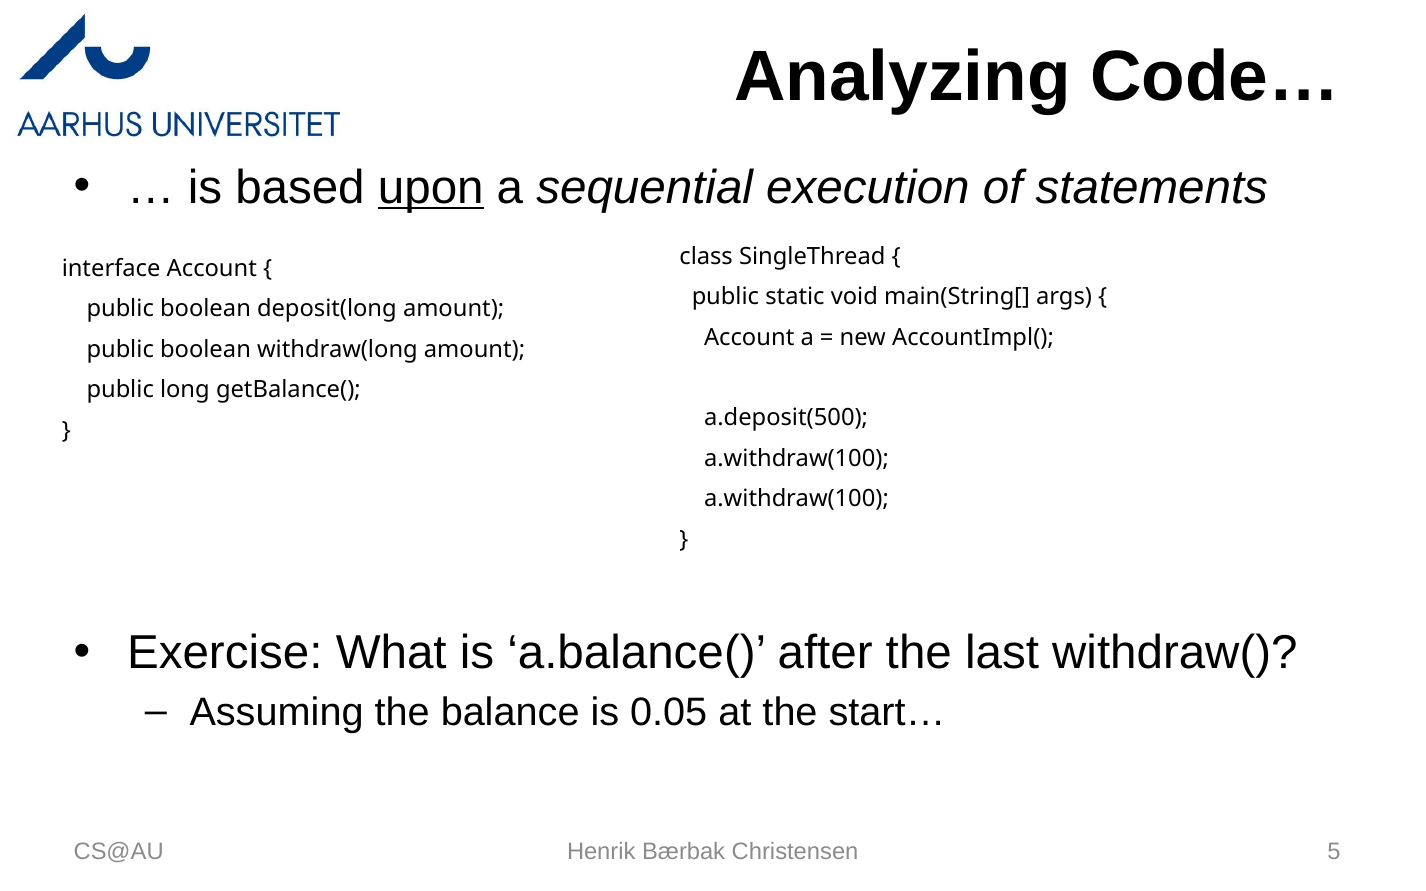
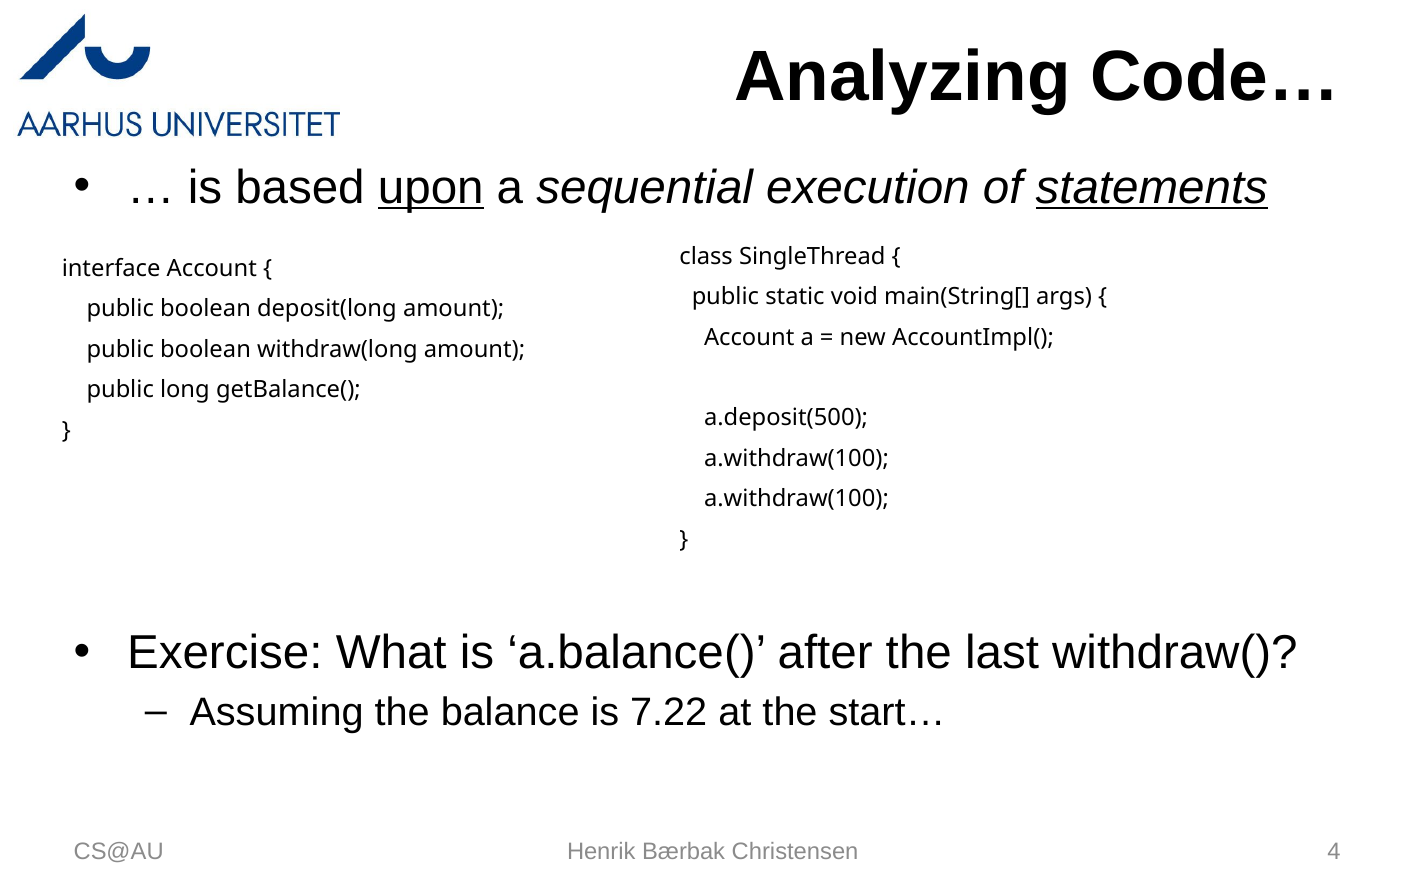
statements underline: none -> present
0.05: 0.05 -> 7.22
5: 5 -> 4
